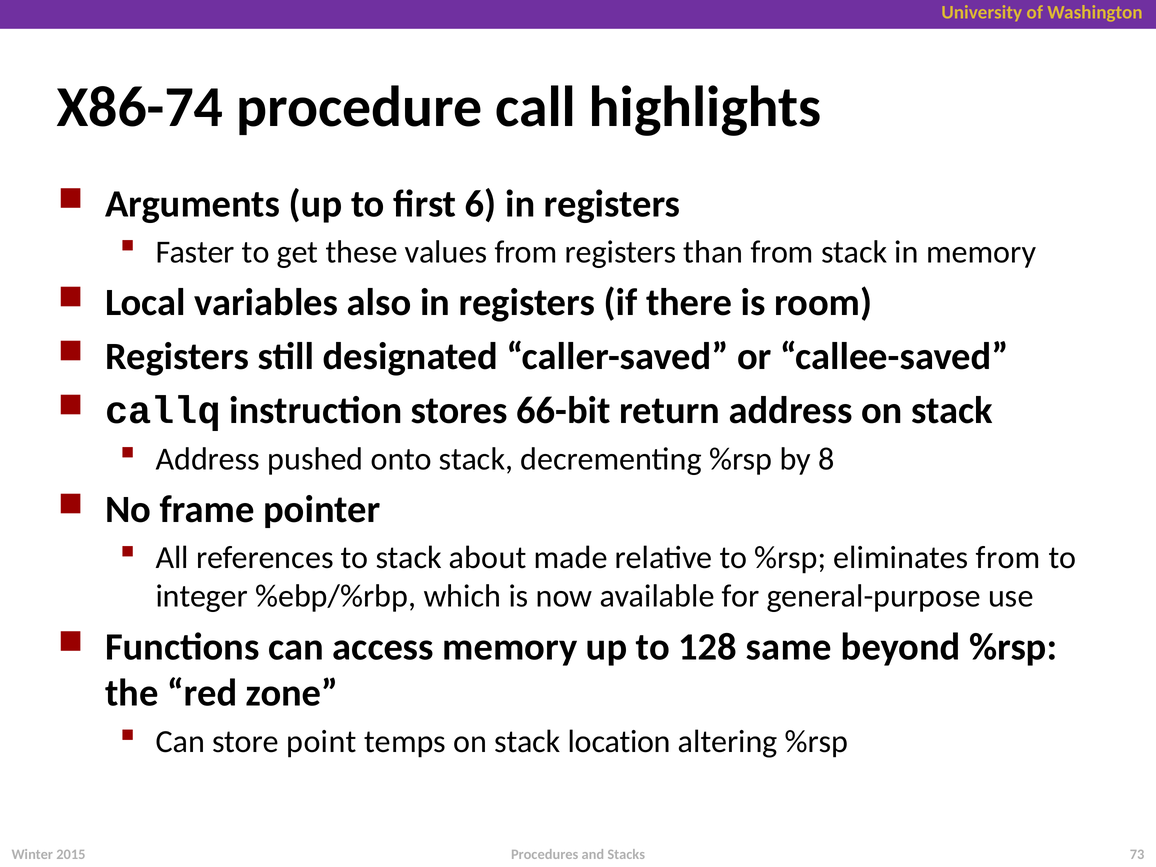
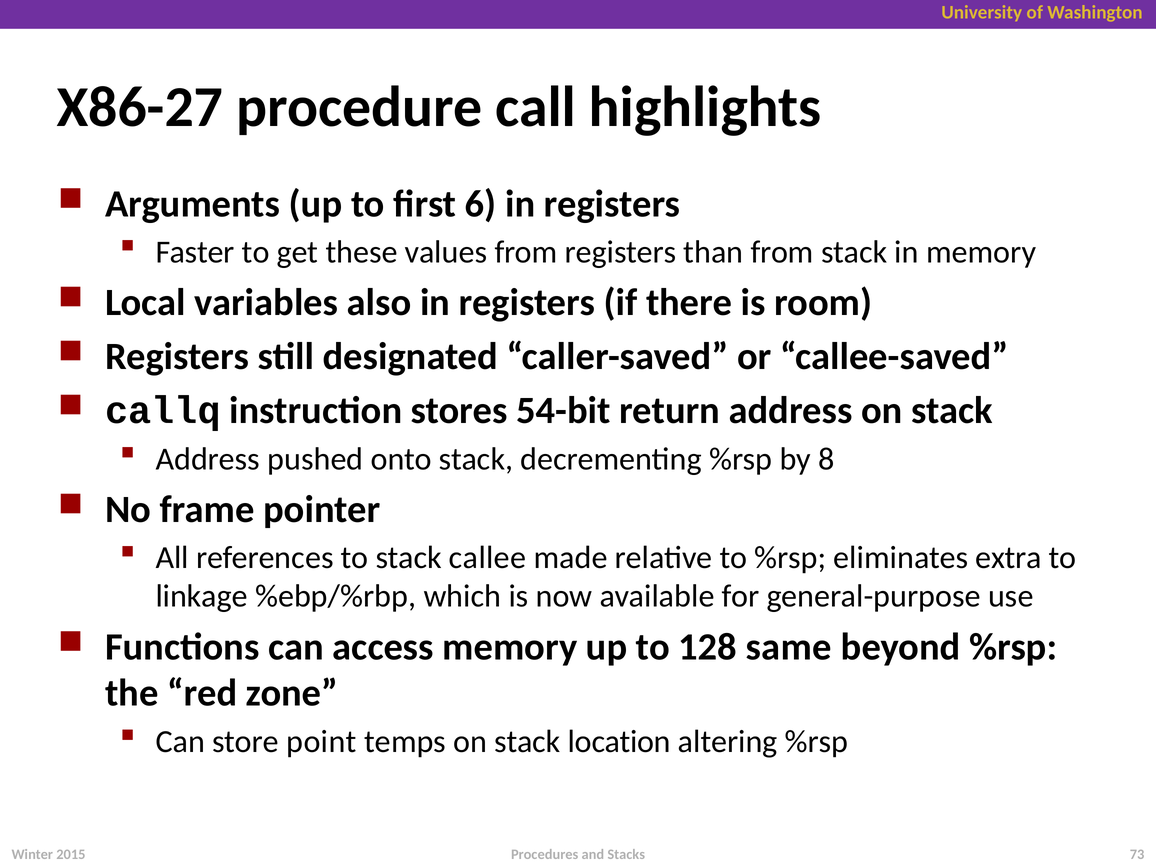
X86-74: X86-74 -> X86-27
66-bit: 66-bit -> 54-bit
about: about -> callee
eliminates from: from -> extra
integer: integer -> linkage
